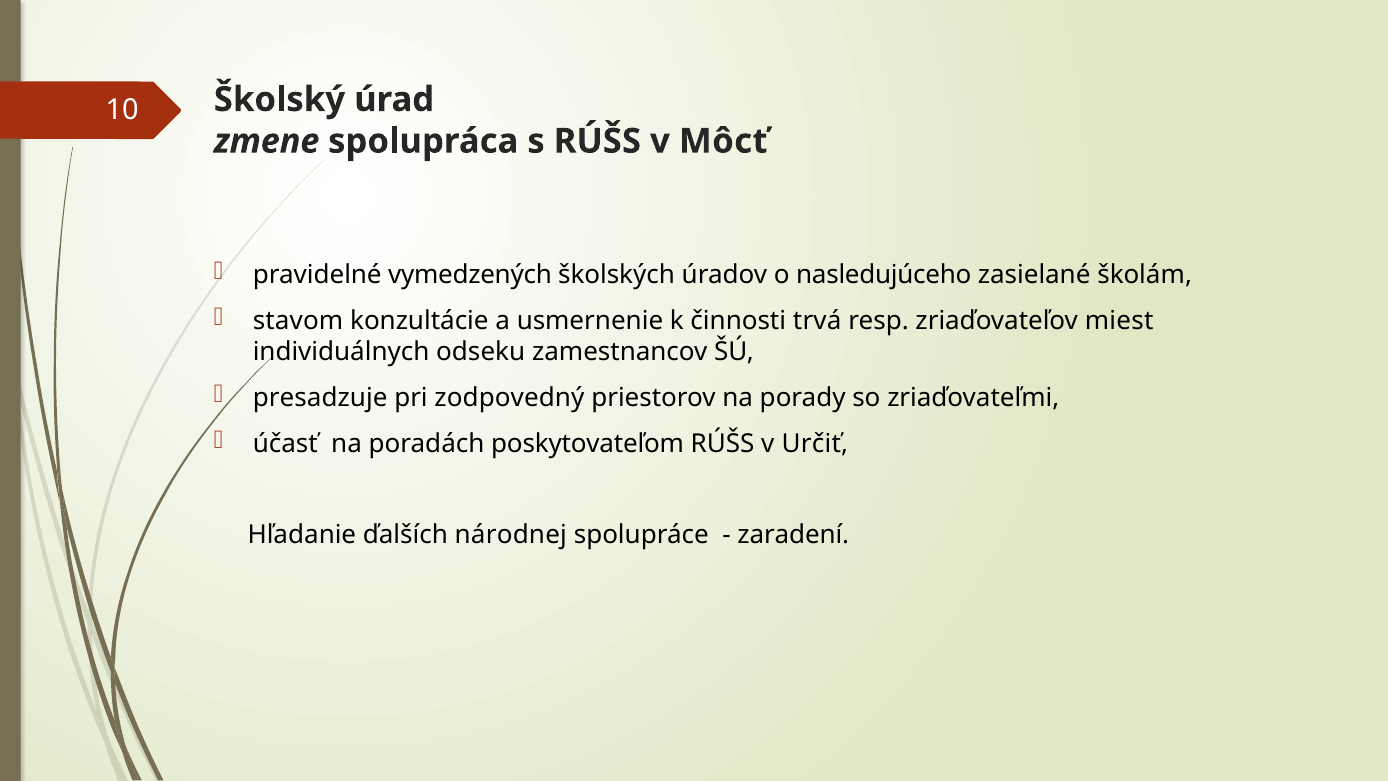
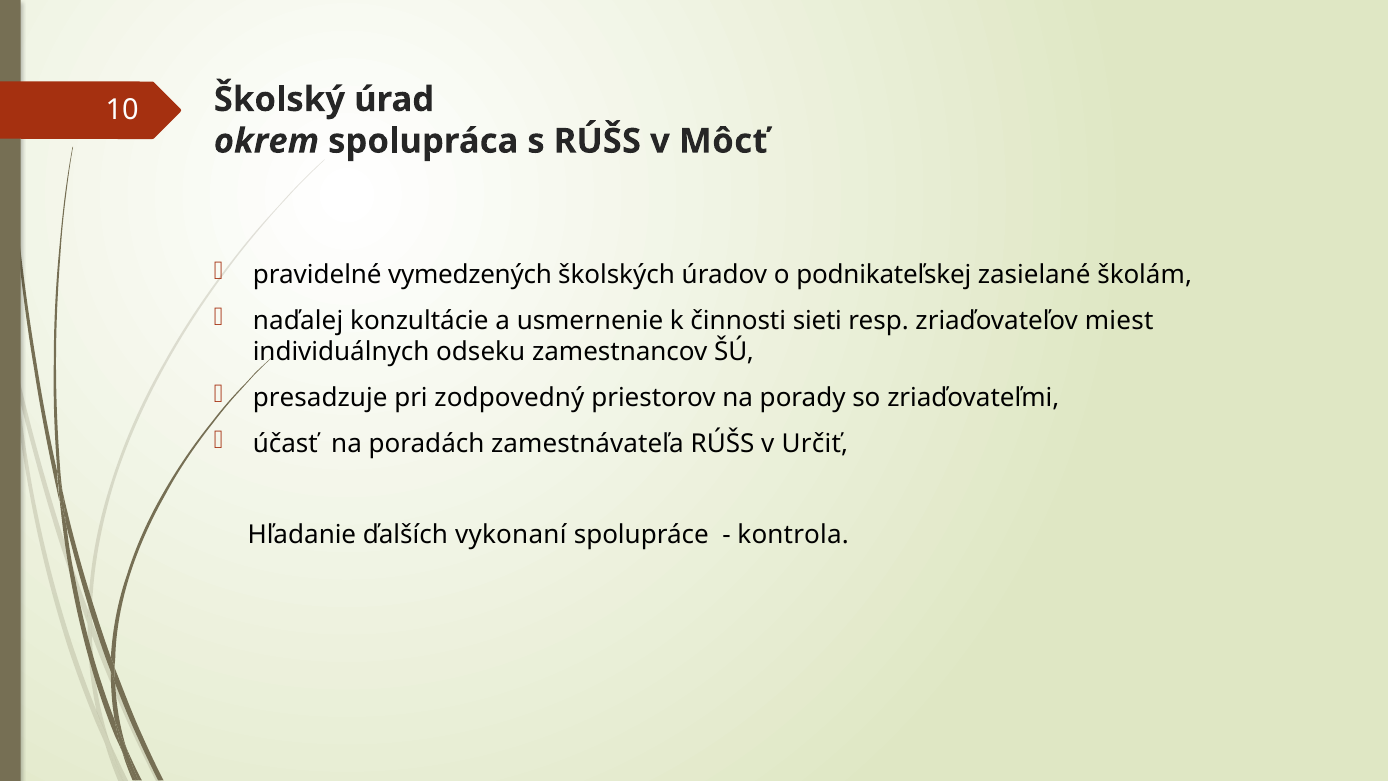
zmene: zmene -> okrem
nasledujúceho: nasledujúceho -> podnikateľskej
stavom: stavom -> naďalej
trvá: trvá -> sieti
poskytovateľom: poskytovateľom -> zamestnávateľa
národnej: národnej -> vykonaní
zaradení: zaradení -> kontrola
